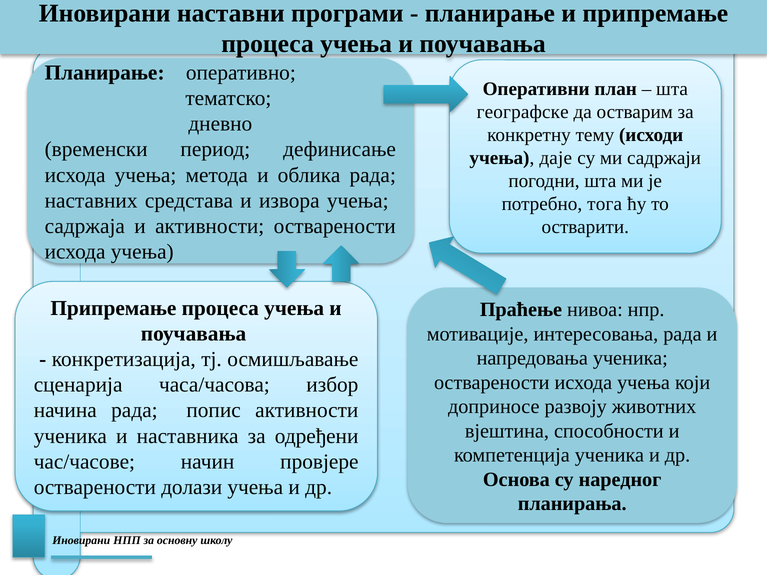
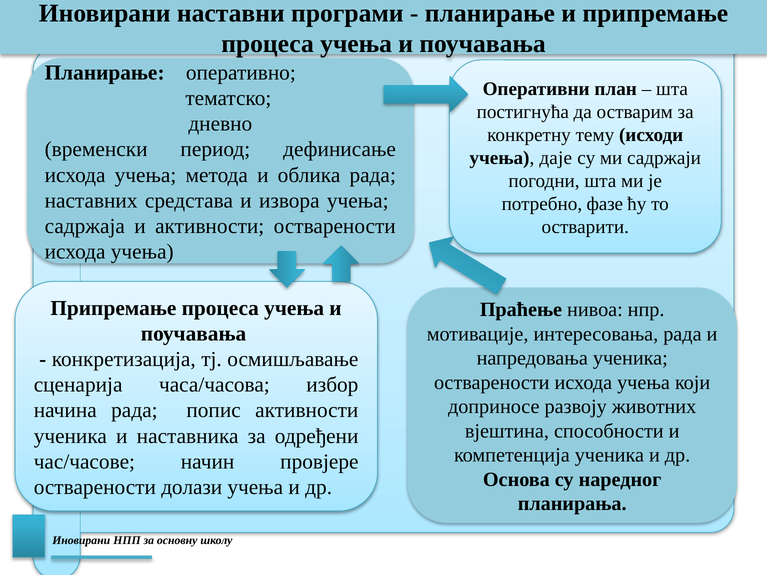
географске: географске -> постигнућа
тога: тога -> фазе
